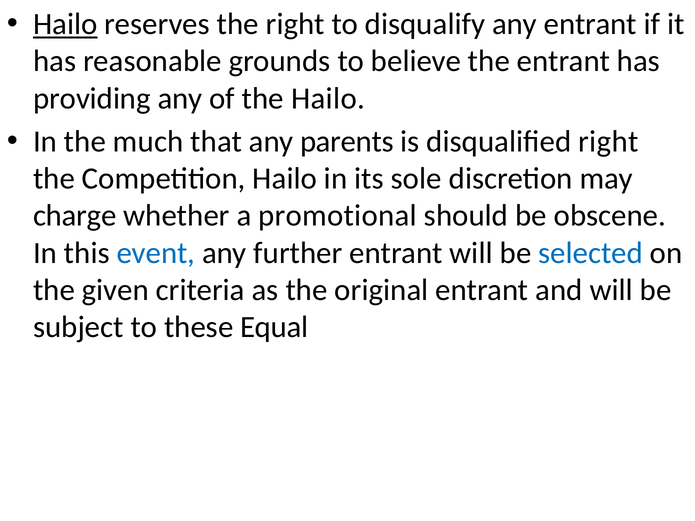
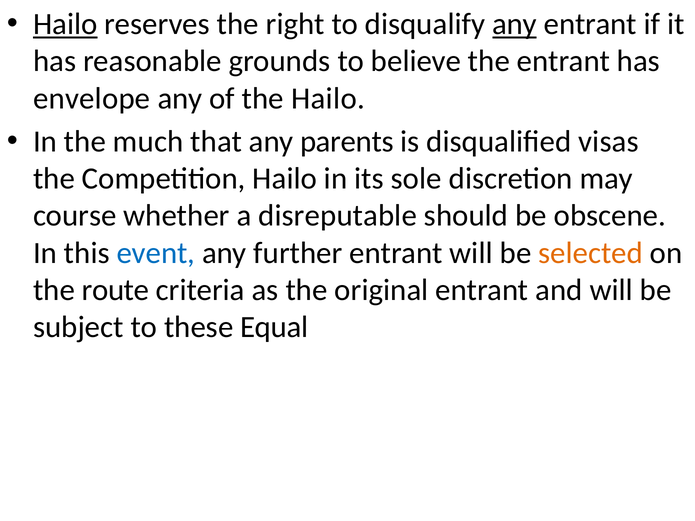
any at (515, 24) underline: none -> present
providing: providing -> envelope
disqualified right: right -> visas
charge: charge -> course
promotional: promotional -> disreputable
selected colour: blue -> orange
given: given -> route
